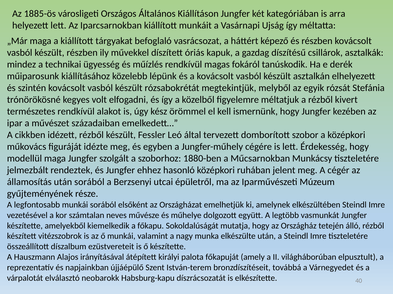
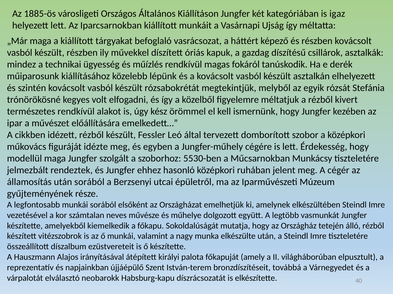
arra: arra -> igaz
századaiban: századaiban -> előállítására
1880-ben: 1880-ben -> 5530-ben
